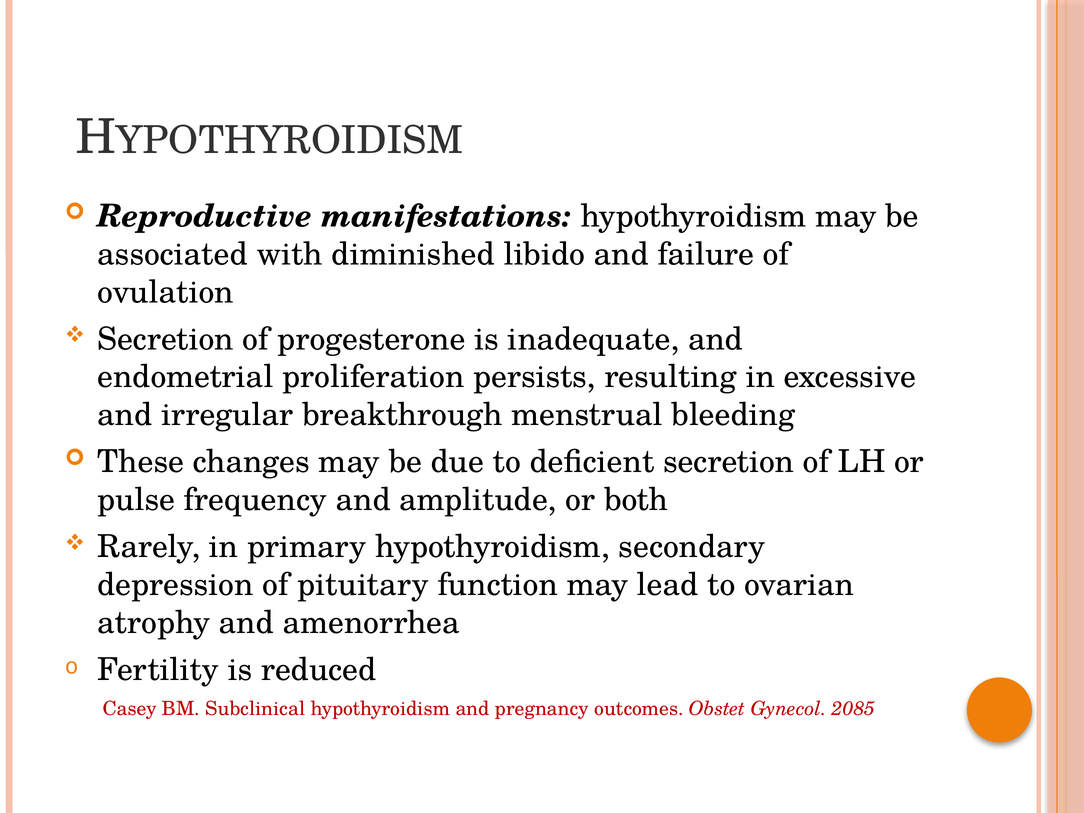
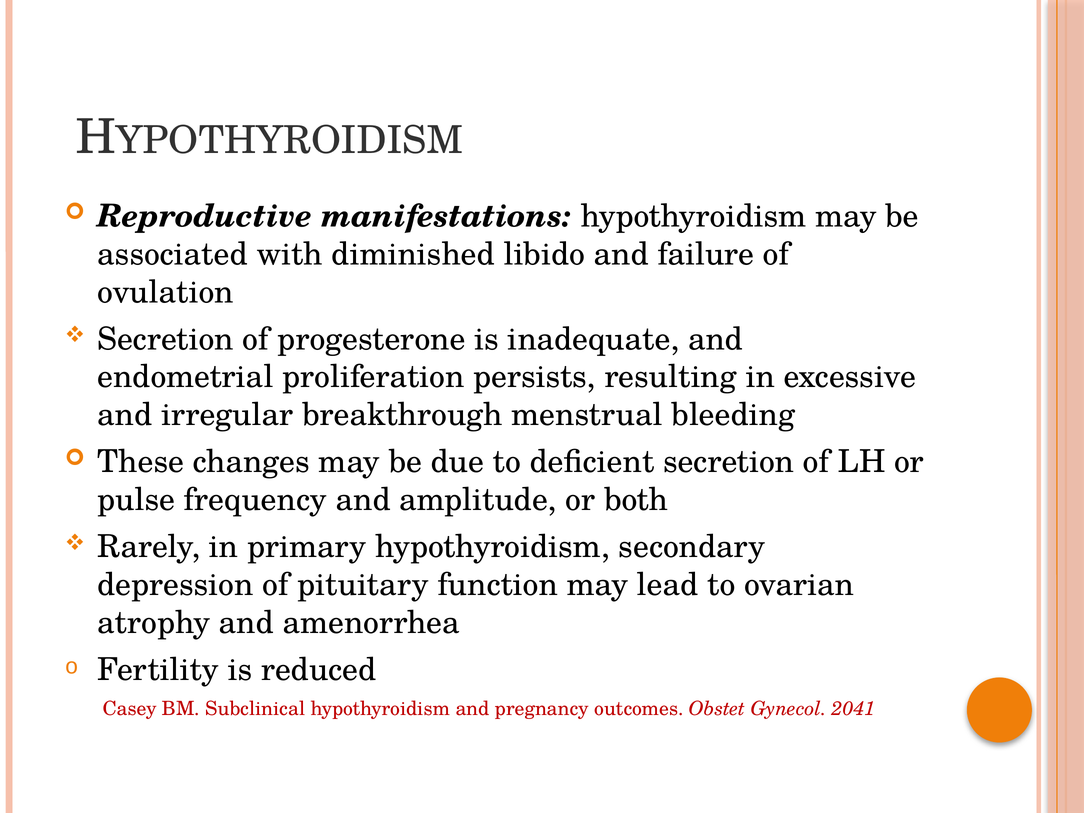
2085: 2085 -> 2041
